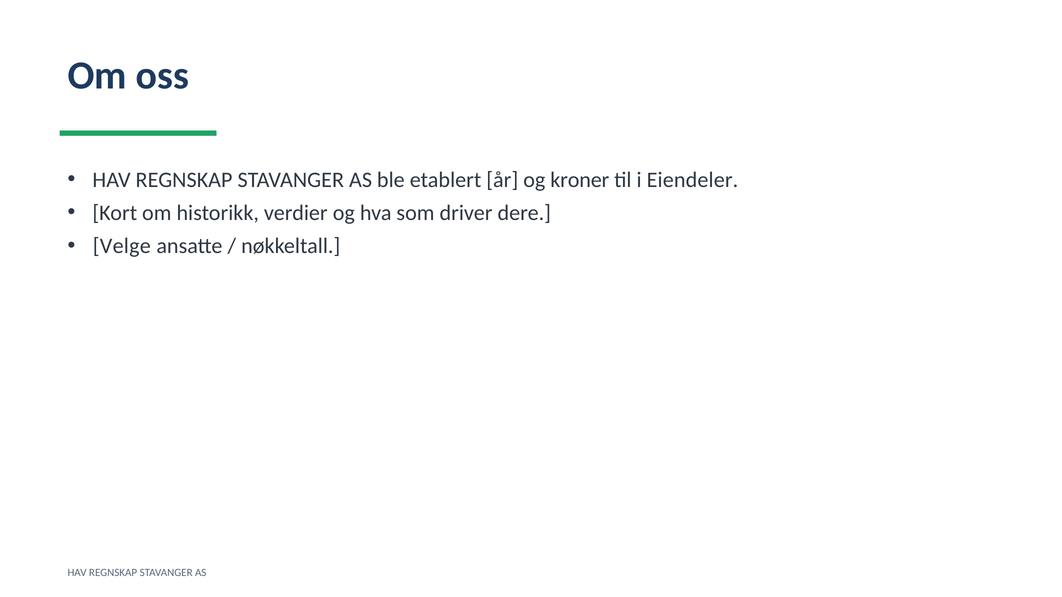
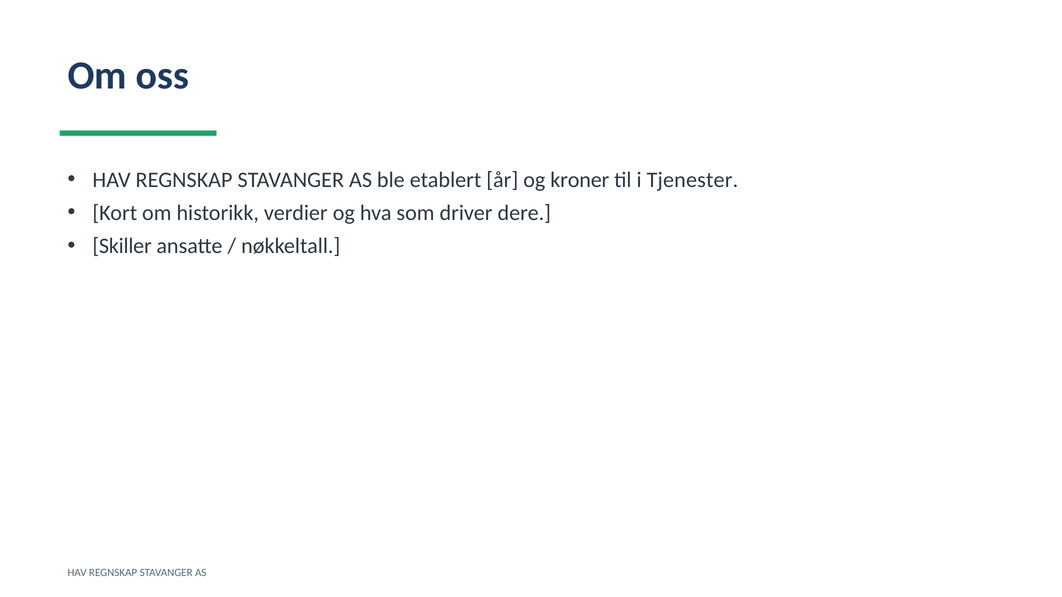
Eiendeler: Eiendeler -> Tjenester
Velge: Velge -> Skiller
